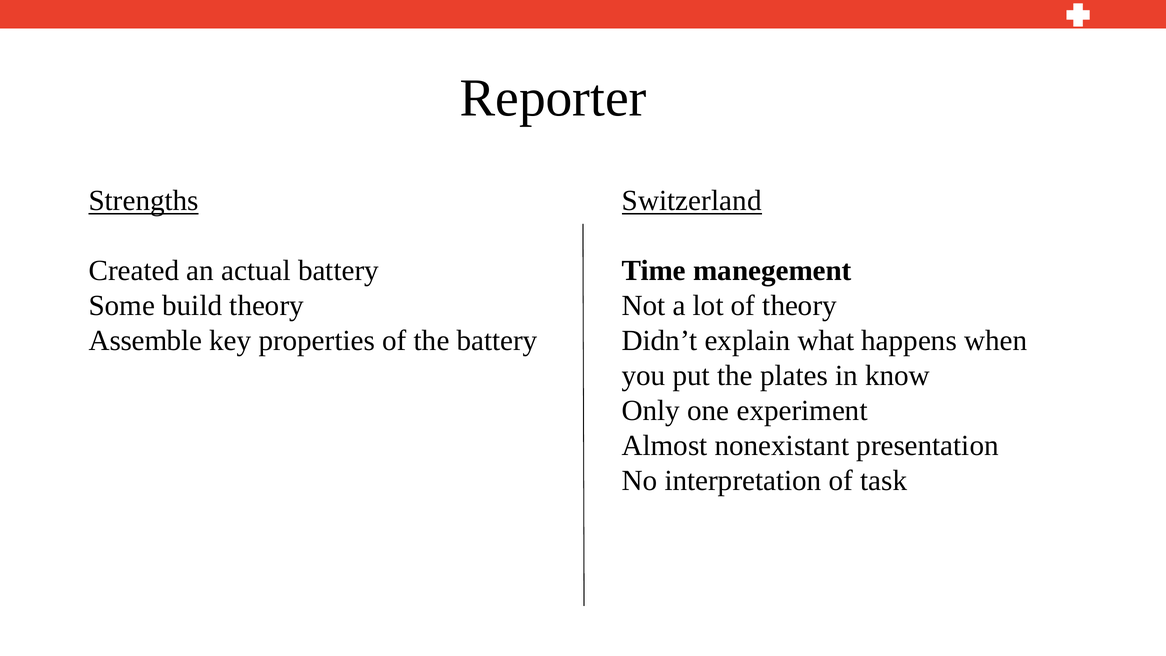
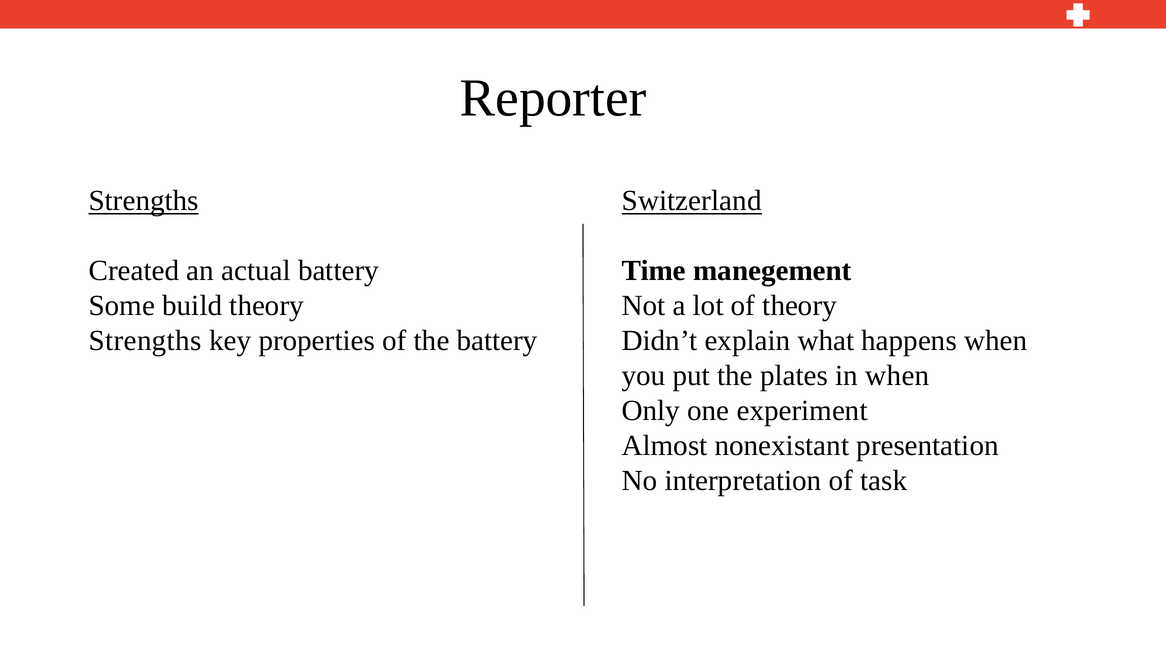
Assemble at (145, 341): Assemble -> Strengths
in know: know -> when
